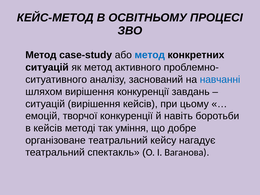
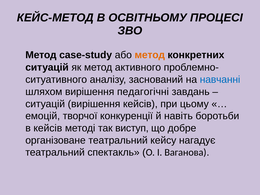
метод at (150, 55) colour: blue -> orange
вирішення конкуренції: конкуренції -> педагогічні
уміння: уміння -> виступ
